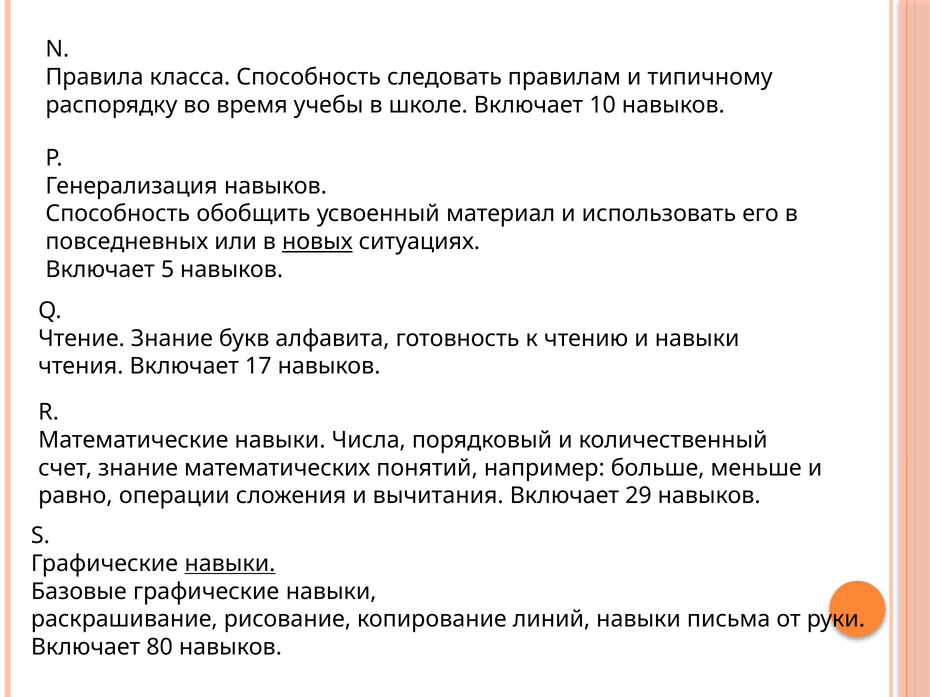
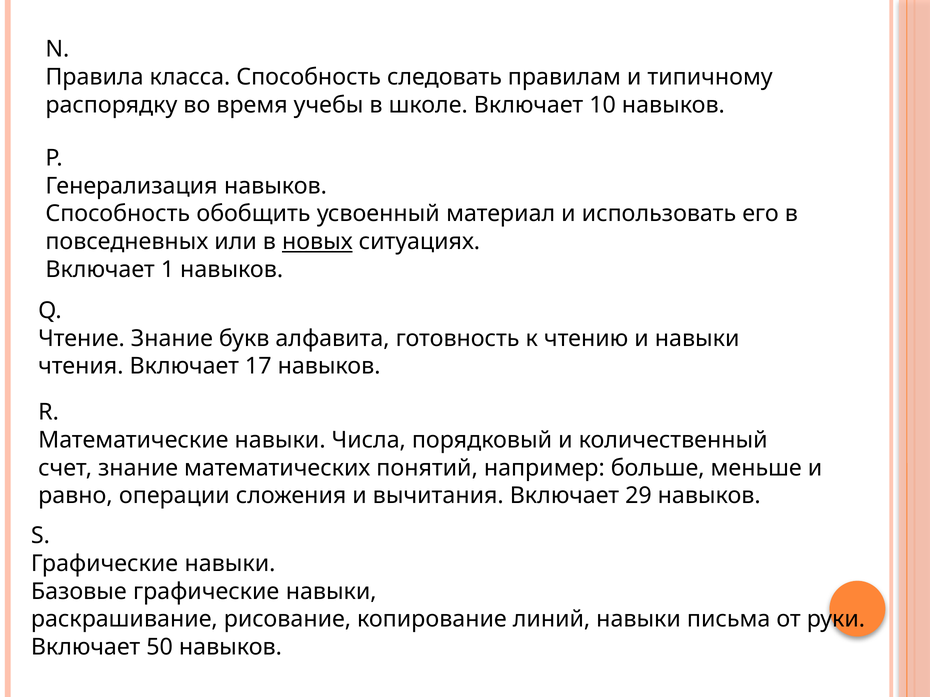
5: 5 -> 1
навыки at (230, 564) underline: present -> none
80: 80 -> 50
